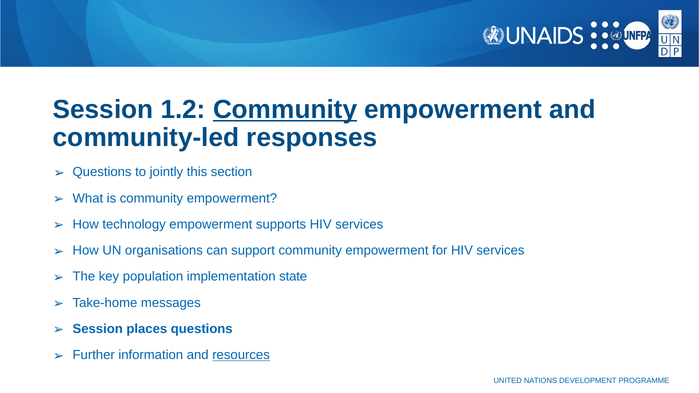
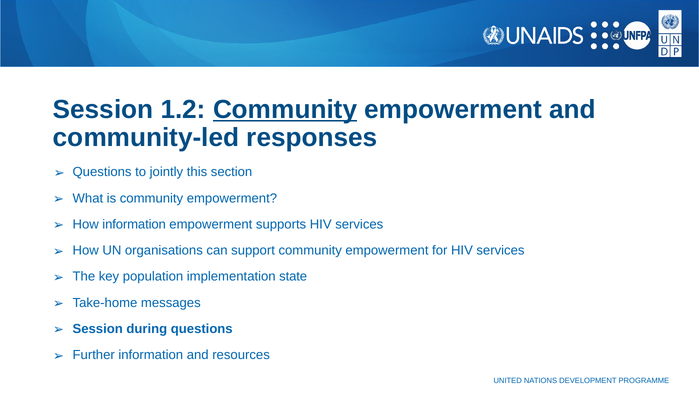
How technology: technology -> information
places: places -> during
resources underline: present -> none
